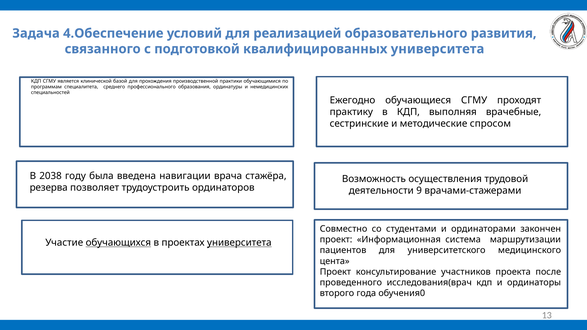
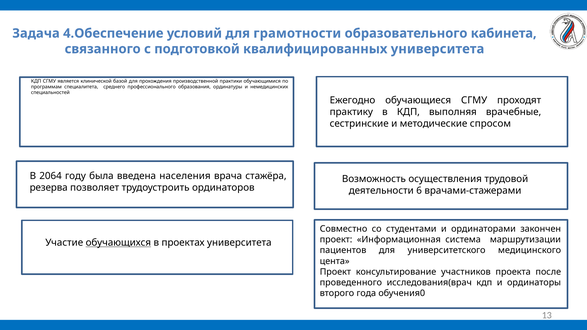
реализацией: реализацией -> грамотности
развития: развития -> кабинета
2038: 2038 -> 2064
навигации: навигации -> населения
9: 9 -> 6
университета at (239, 243) underline: present -> none
